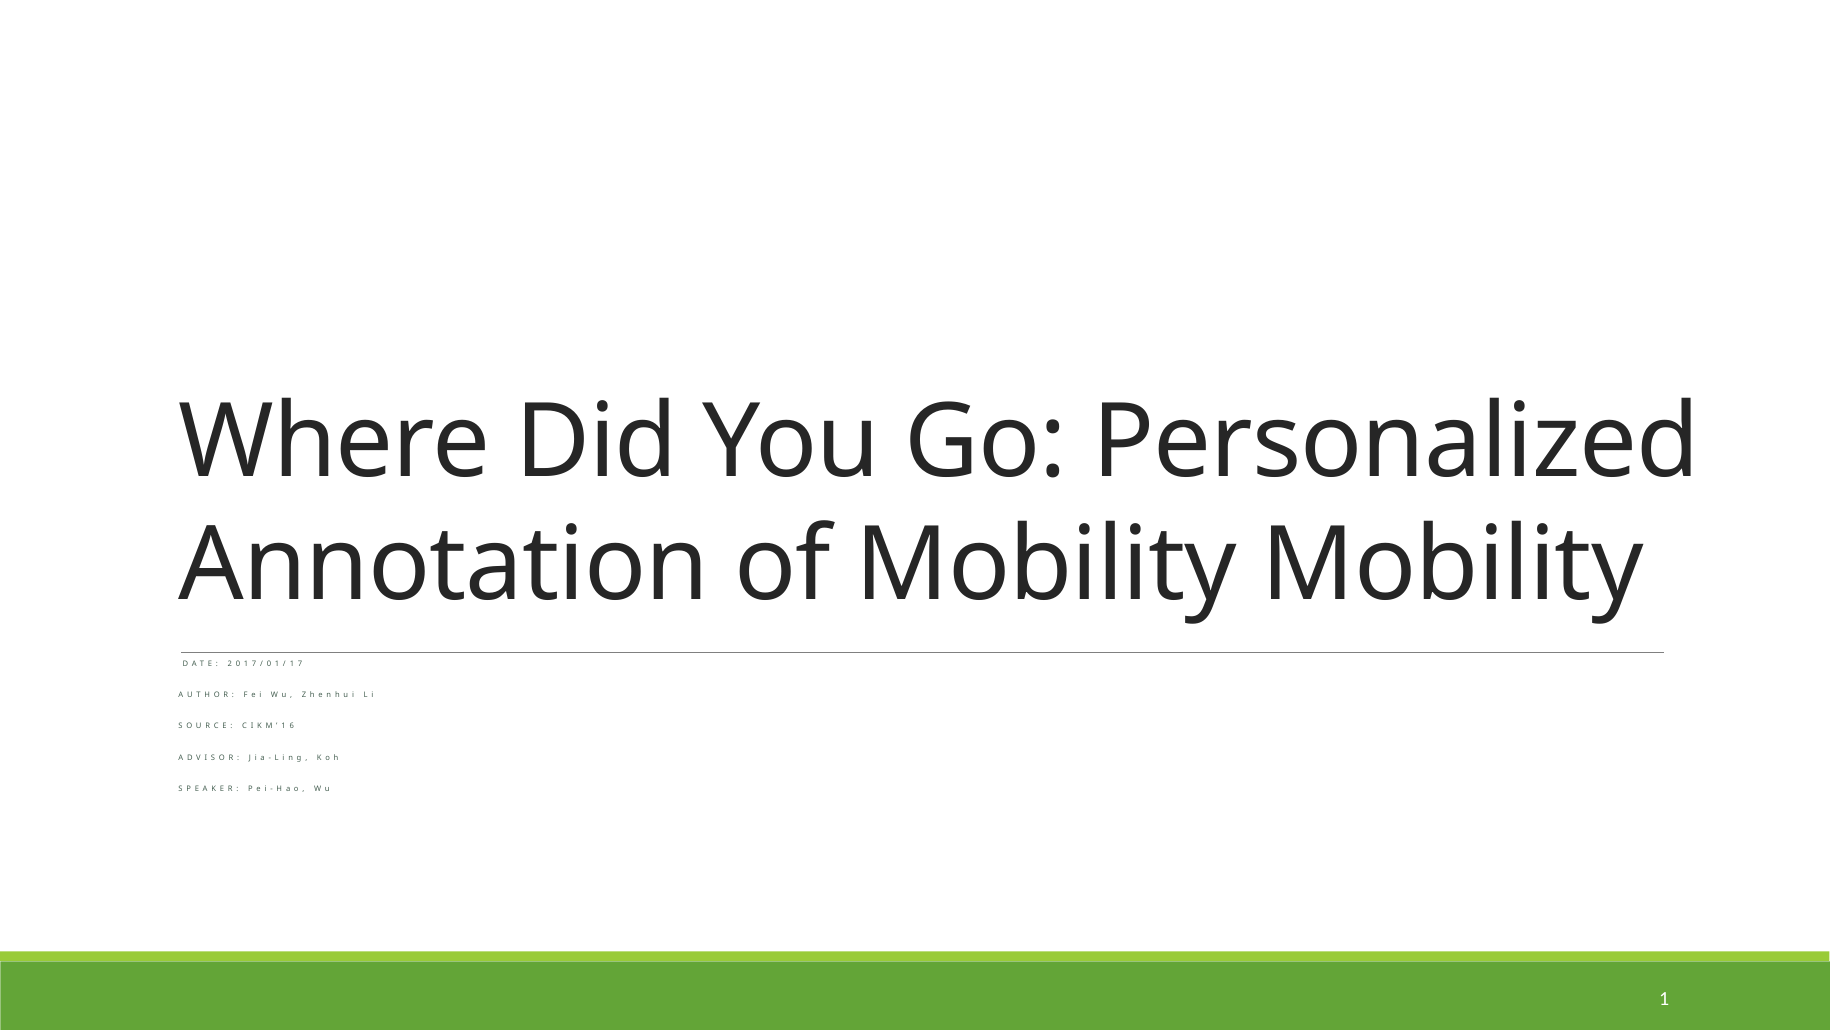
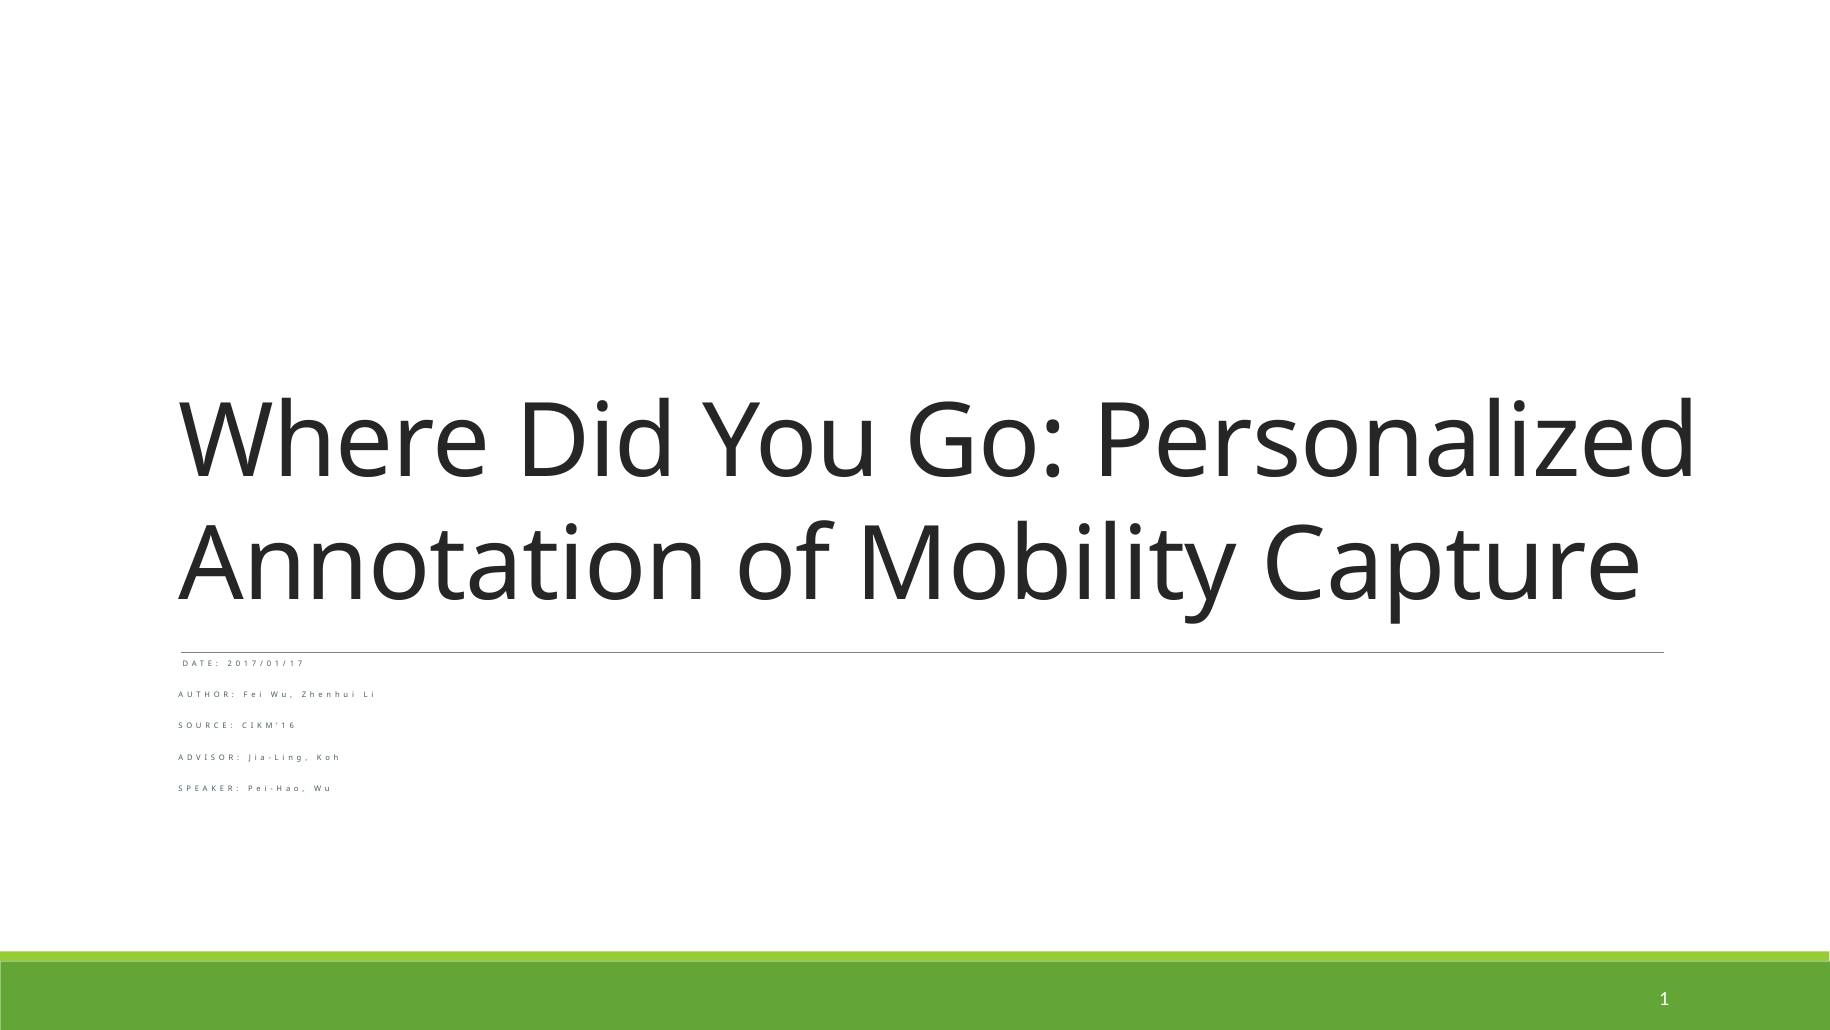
Mobility Mobility: Mobility -> Capture
